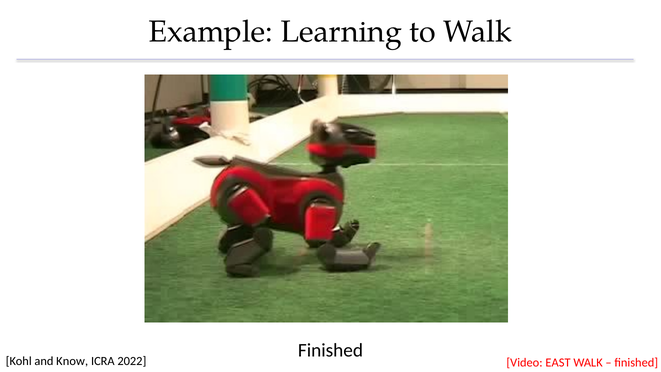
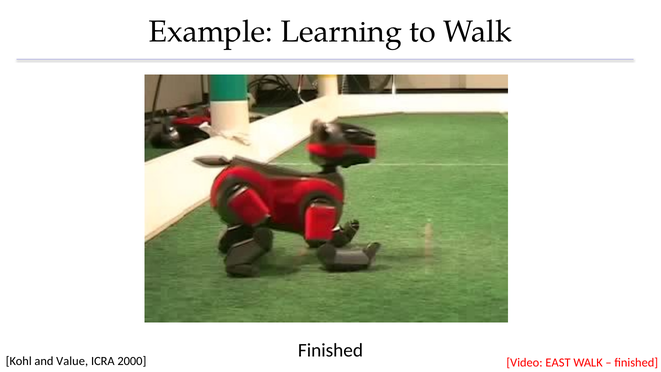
Know: Know -> Value
2022: 2022 -> 2000
